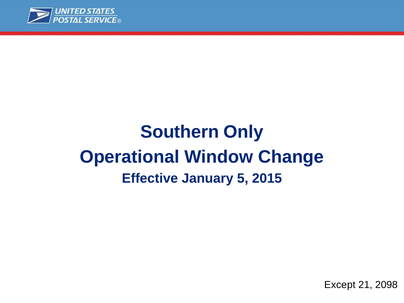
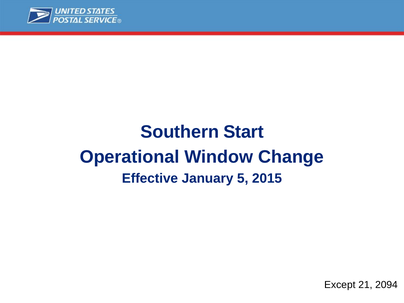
Only: Only -> Start
2098: 2098 -> 2094
